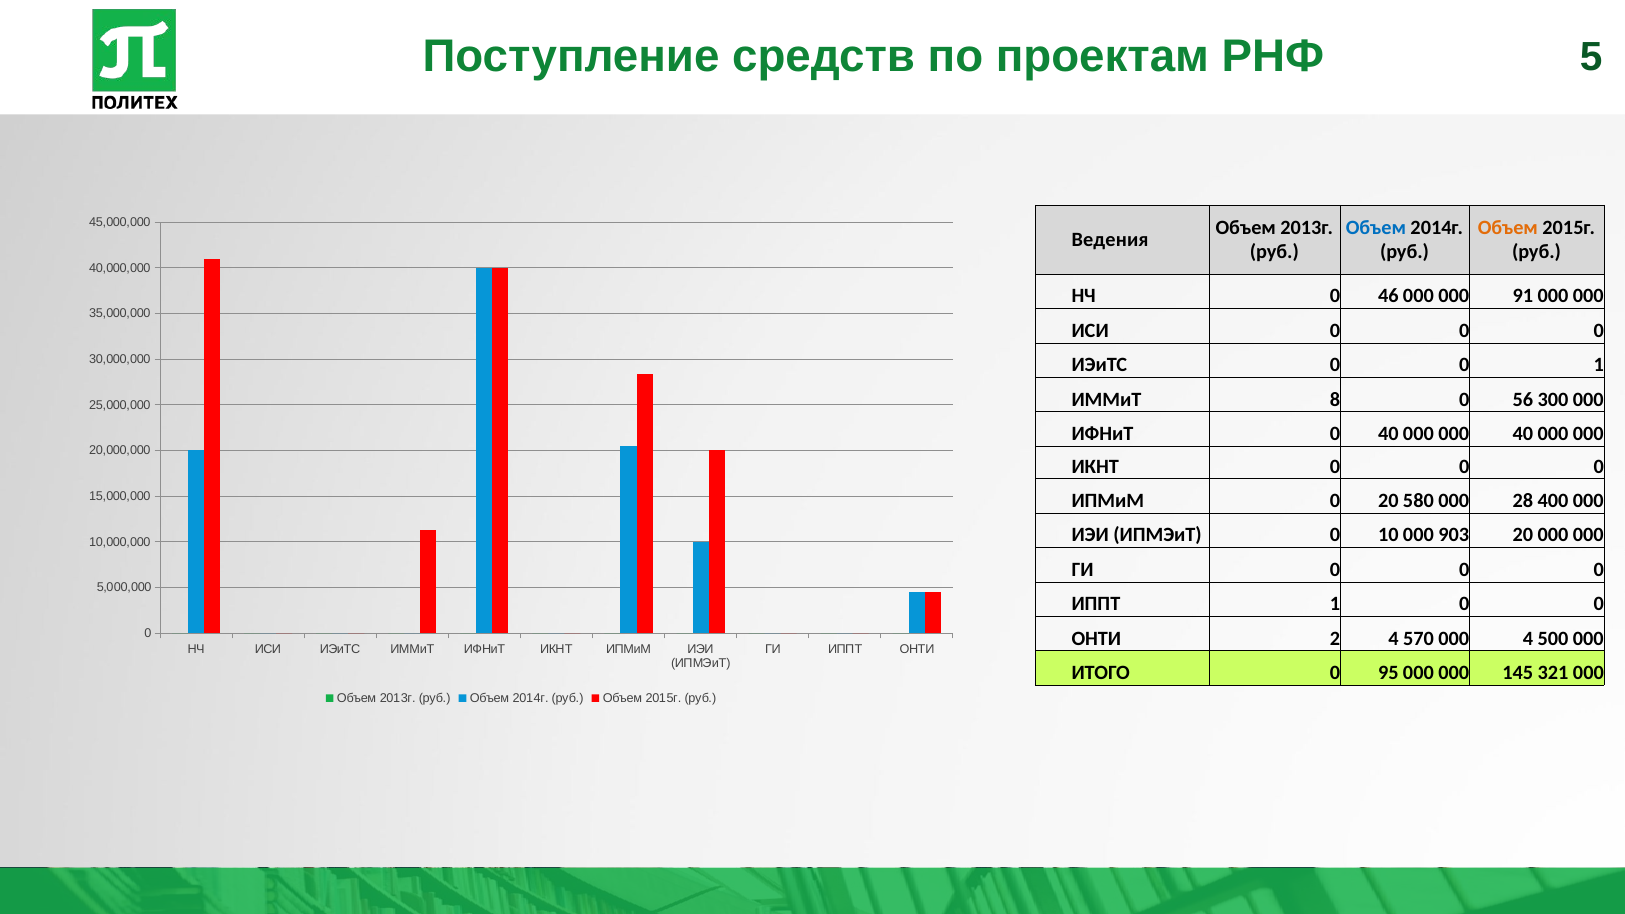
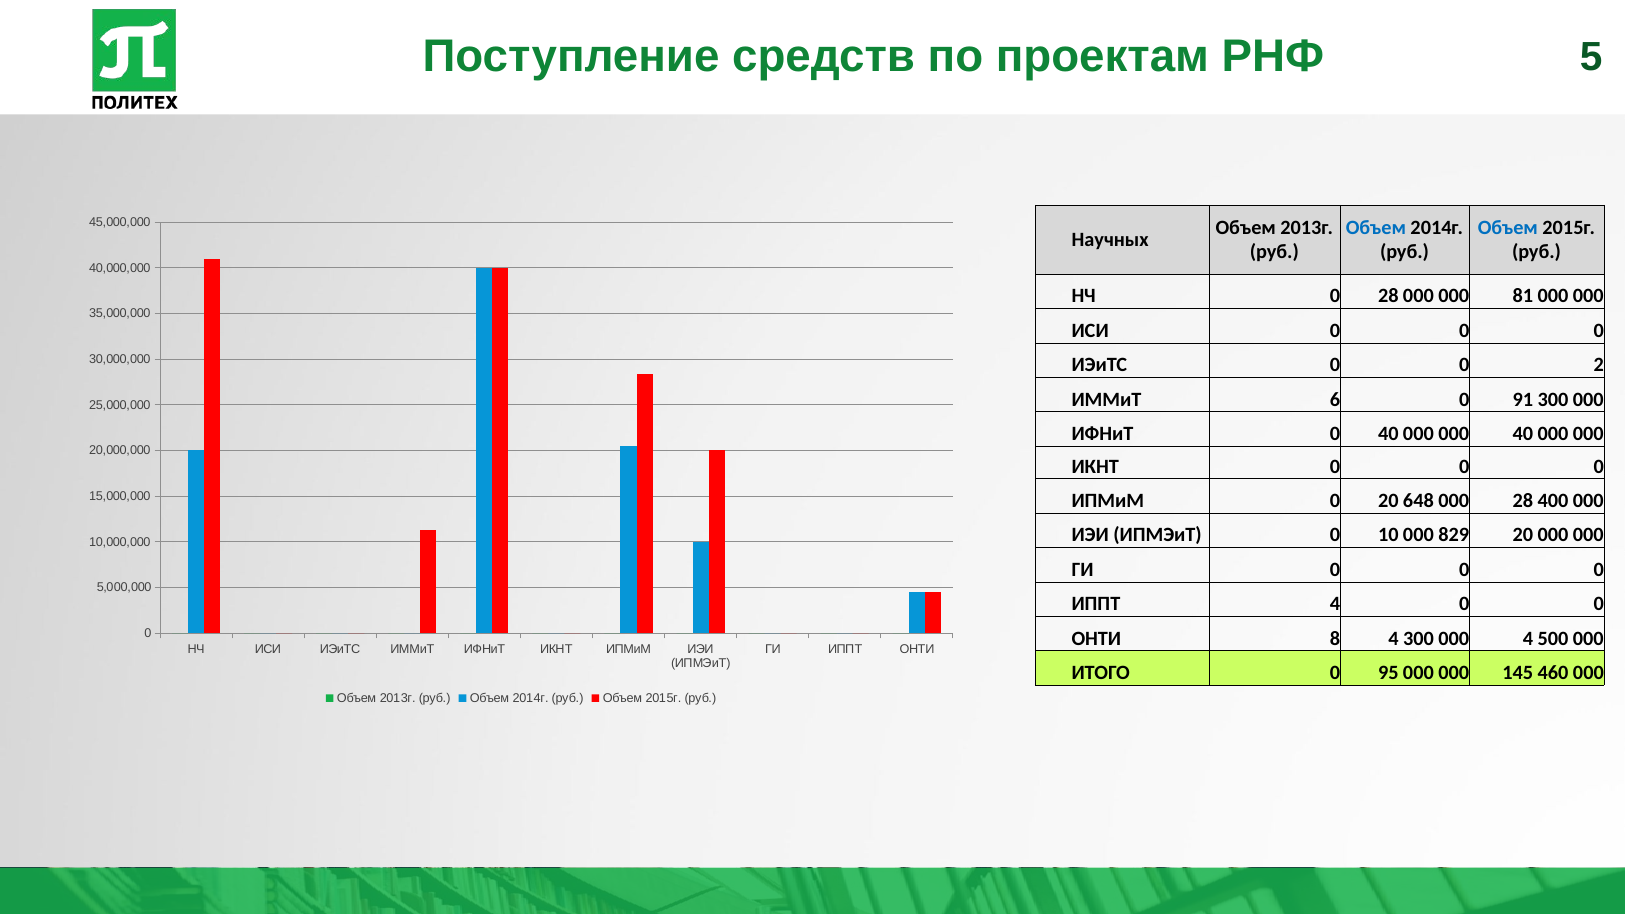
Объем at (1508, 227) colour: orange -> blue
Ведения: Ведения -> Научных
0 46: 46 -> 28
91: 91 -> 81
0 1: 1 -> 2
8: 8 -> 6
56: 56 -> 91
580: 580 -> 648
903: 903 -> 829
ИППТ 1: 1 -> 4
2: 2 -> 8
4 570: 570 -> 300
321: 321 -> 460
